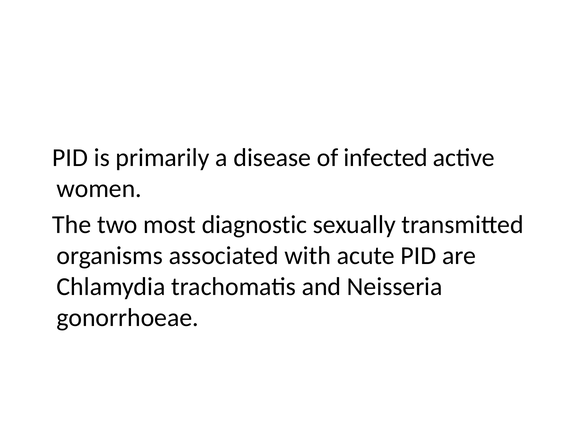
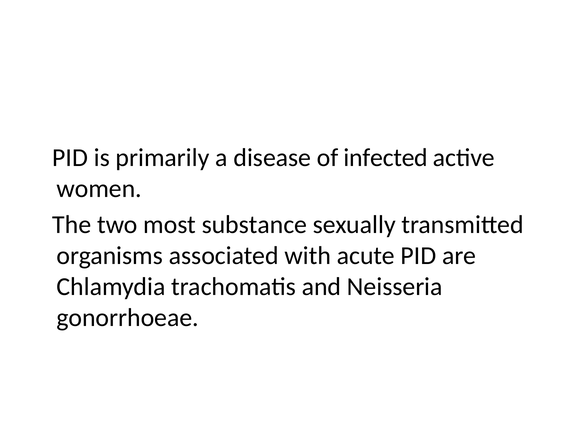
diagnostic: diagnostic -> substance
